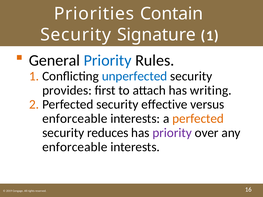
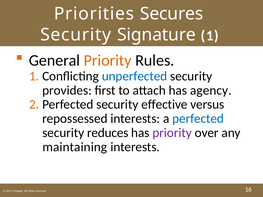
Contain: Contain -> Secures
Priority at (108, 60) colour: blue -> orange
writing: writing -> agency
enforceable at (75, 119): enforceable -> repossessed
perfected colour: orange -> blue
enforceable at (75, 147): enforceable -> maintaining
